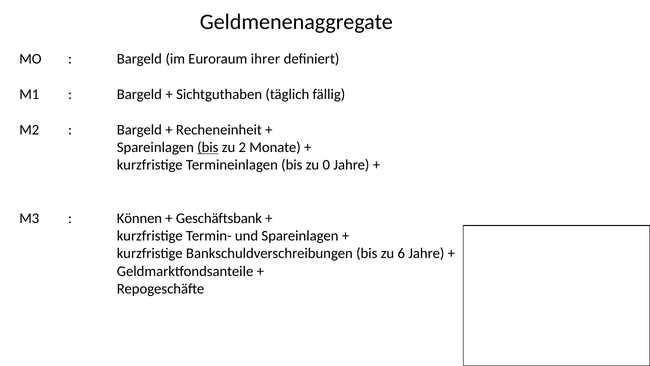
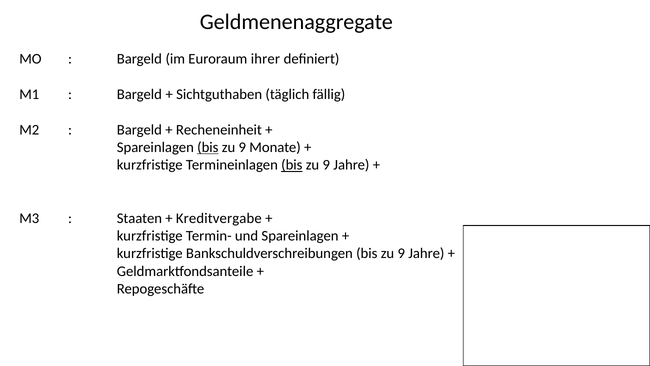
2 at (242, 147): 2 -> 9
bis at (292, 165) underline: none -> present
0 at (326, 165): 0 -> 9
Können: Können -> Staaten
Geschäftsbank: Geschäftsbank -> Kreditvergabe
Bankschuldverschreibungen bis zu 6: 6 -> 9
